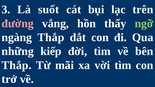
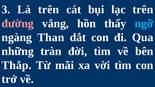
Là suốt: suốt -> trên
ngỡ colour: light green -> light blue
ngàng Thắp: Thắp -> Than
kiếp: kiếp -> tràn
